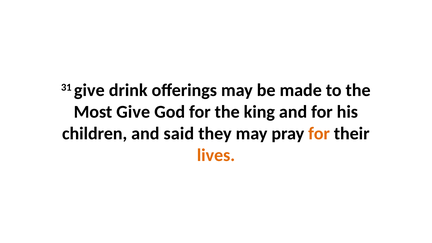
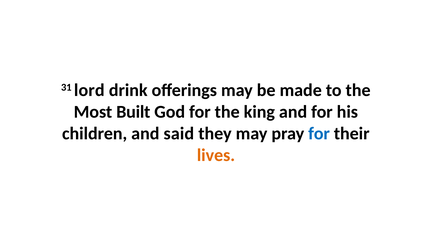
31 give: give -> lord
Most Give: Give -> Built
for at (319, 134) colour: orange -> blue
